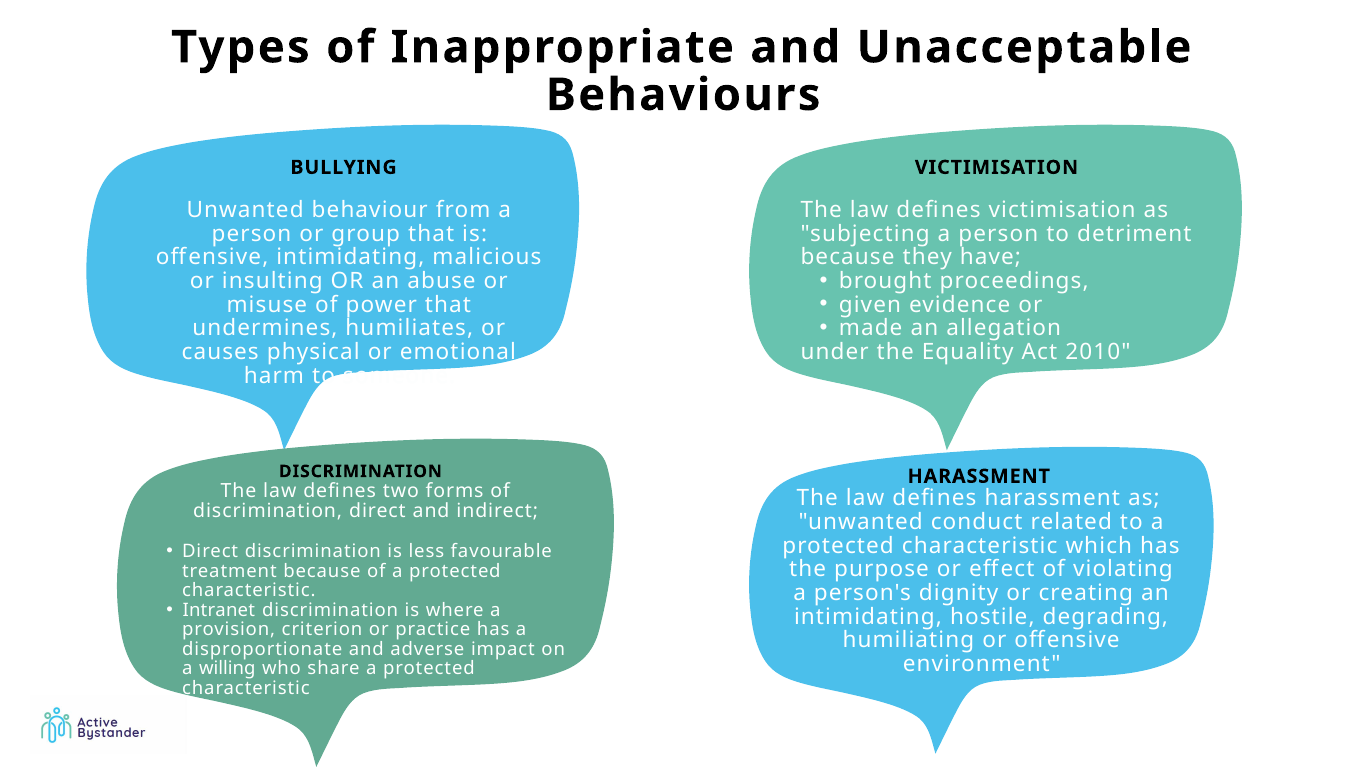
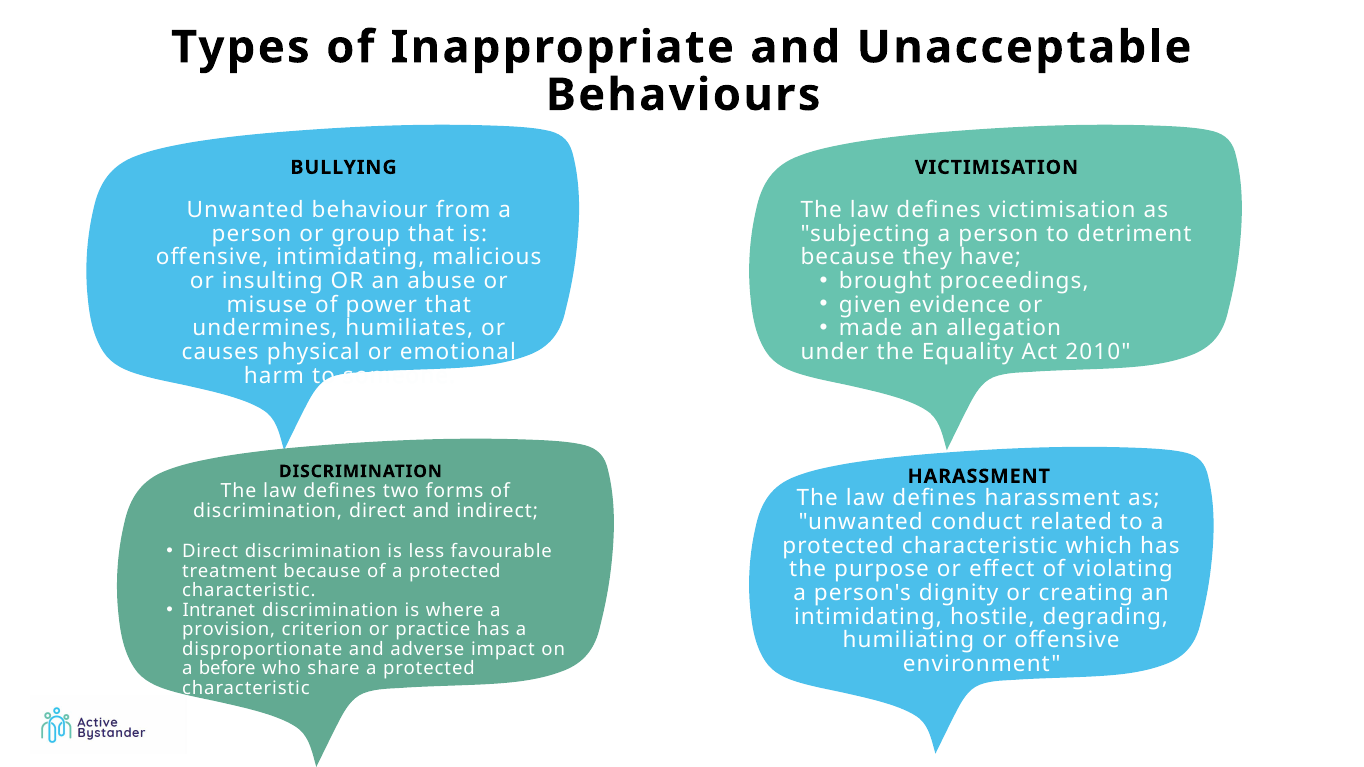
willing: willing -> before
